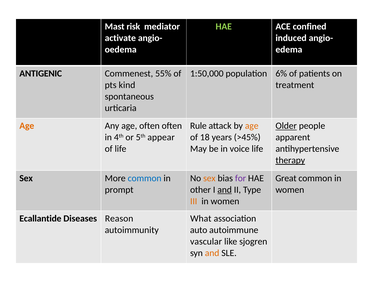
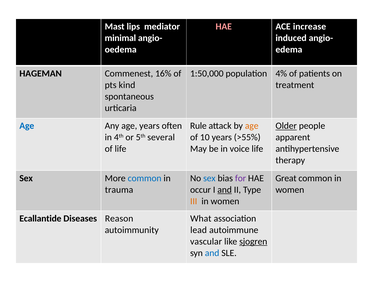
risk: risk -> lips
HAE at (224, 27) colour: light green -> pink
confined: confined -> increase
activate: activate -> minimal
ANTIGENIC: ANTIGENIC -> HAGEMAN
55%: 55% -> 16%
6%: 6% -> 4%
Age at (27, 126) colour: orange -> blue
age often: often -> years
appear: appear -> several
18: 18 -> 10
>45%: >45% -> >55%
therapy underline: present -> none
sex at (209, 178) colour: orange -> blue
prompt: prompt -> trauma
other: other -> occur
auto: auto -> lead
sjogren underline: none -> present
and at (212, 253) colour: orange -> blue
